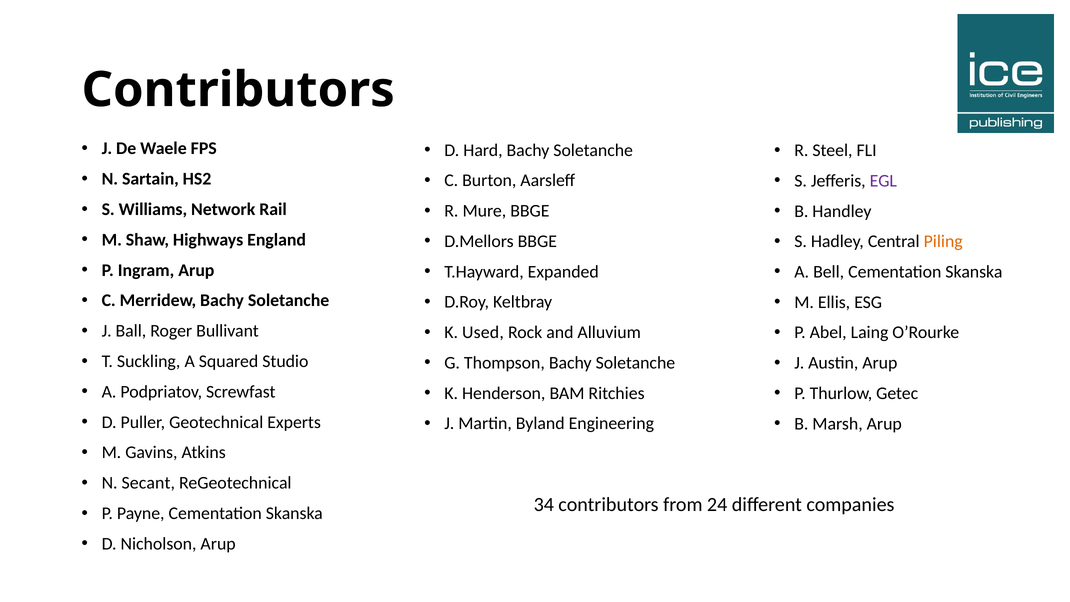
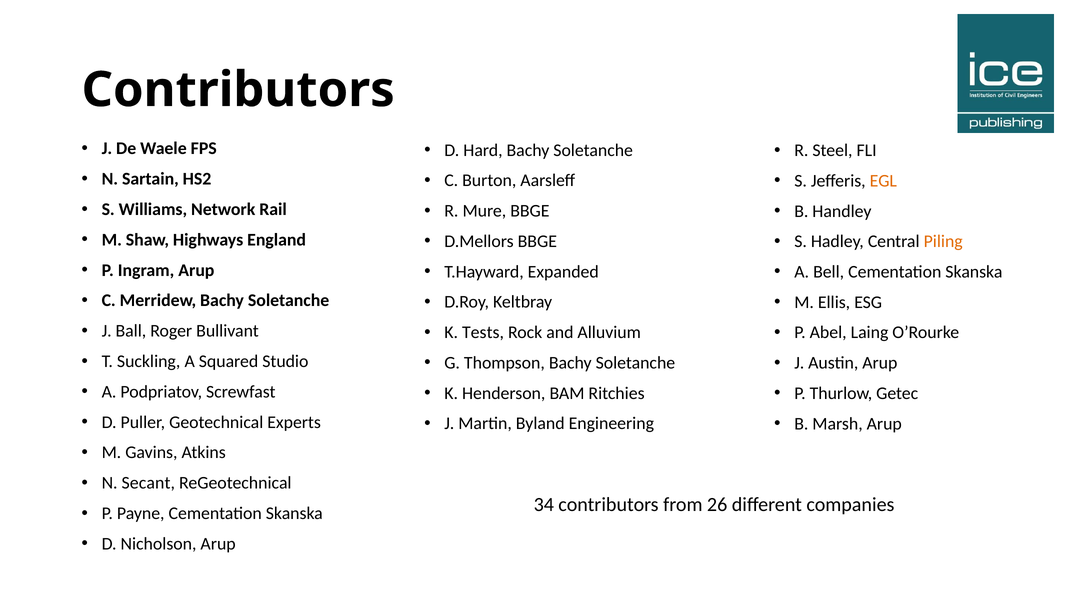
EGL colour: purple -> orange
Used: Used -> Tests
24: 24 -> 26
